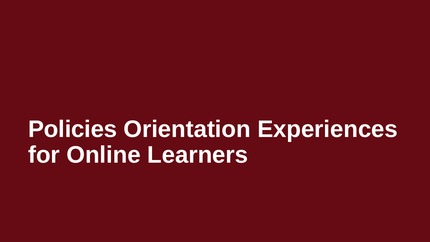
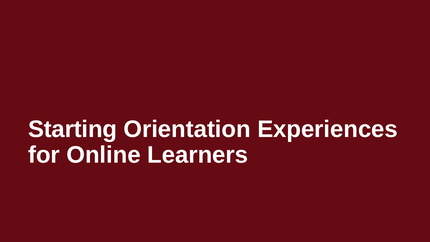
Policies: Policies -> Starting
